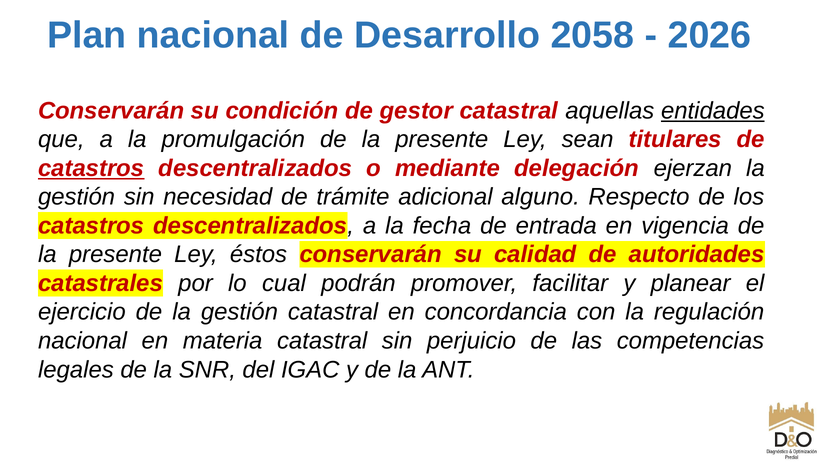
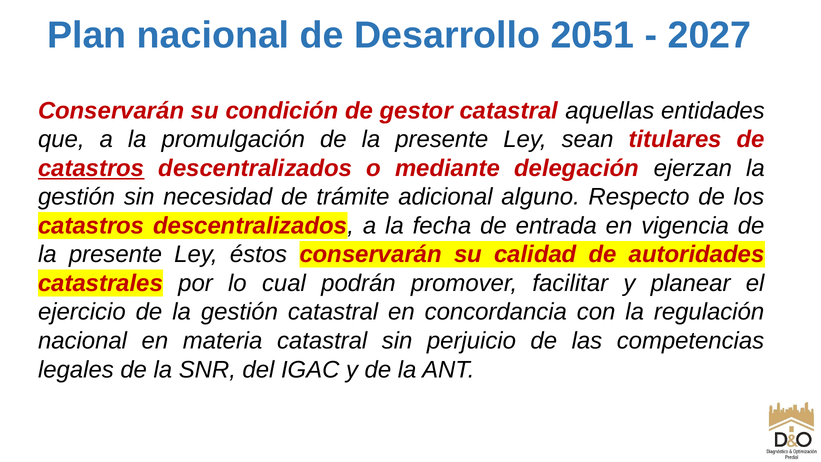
2058: 2058 -> 2051
2026: 2026 -> 2027
entidades underline: present -> none
